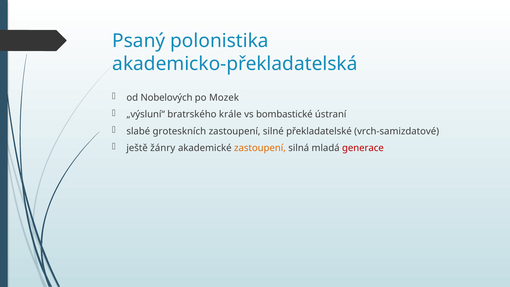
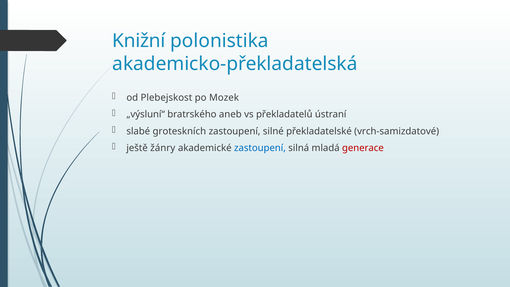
Psaný: Psaný -> Knižní
Nobelových: Nobelových -> Plebejskost
krále: krále -> aneb
bombastické: bombastické -> překladatelů
zastoupení at (260, 148) colour: orange -> blue
